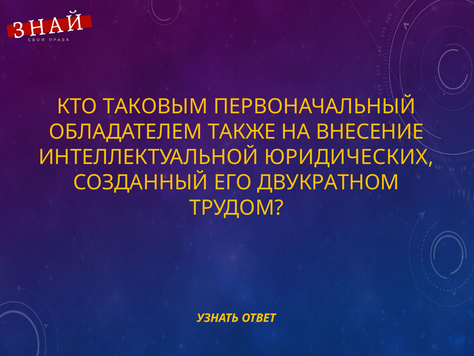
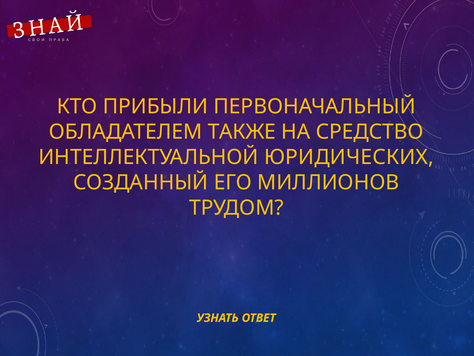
ТАКОВЫМ: ТАКОВЫМ -> ПРИБЫЛИ
ВНЕСЕНИЕ: ВНЕСЕНИЕ -> СРЕДСТВО
ДВУКРАТНОМ: ДВУКРАТНОМ -> МИЛЛИОНОВ
